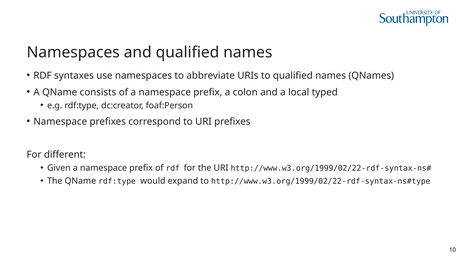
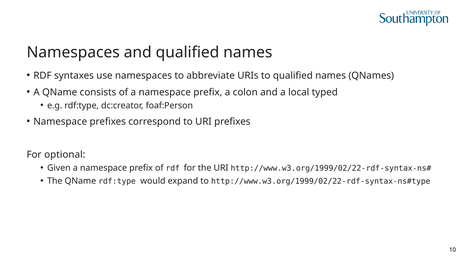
different: different -> optional
